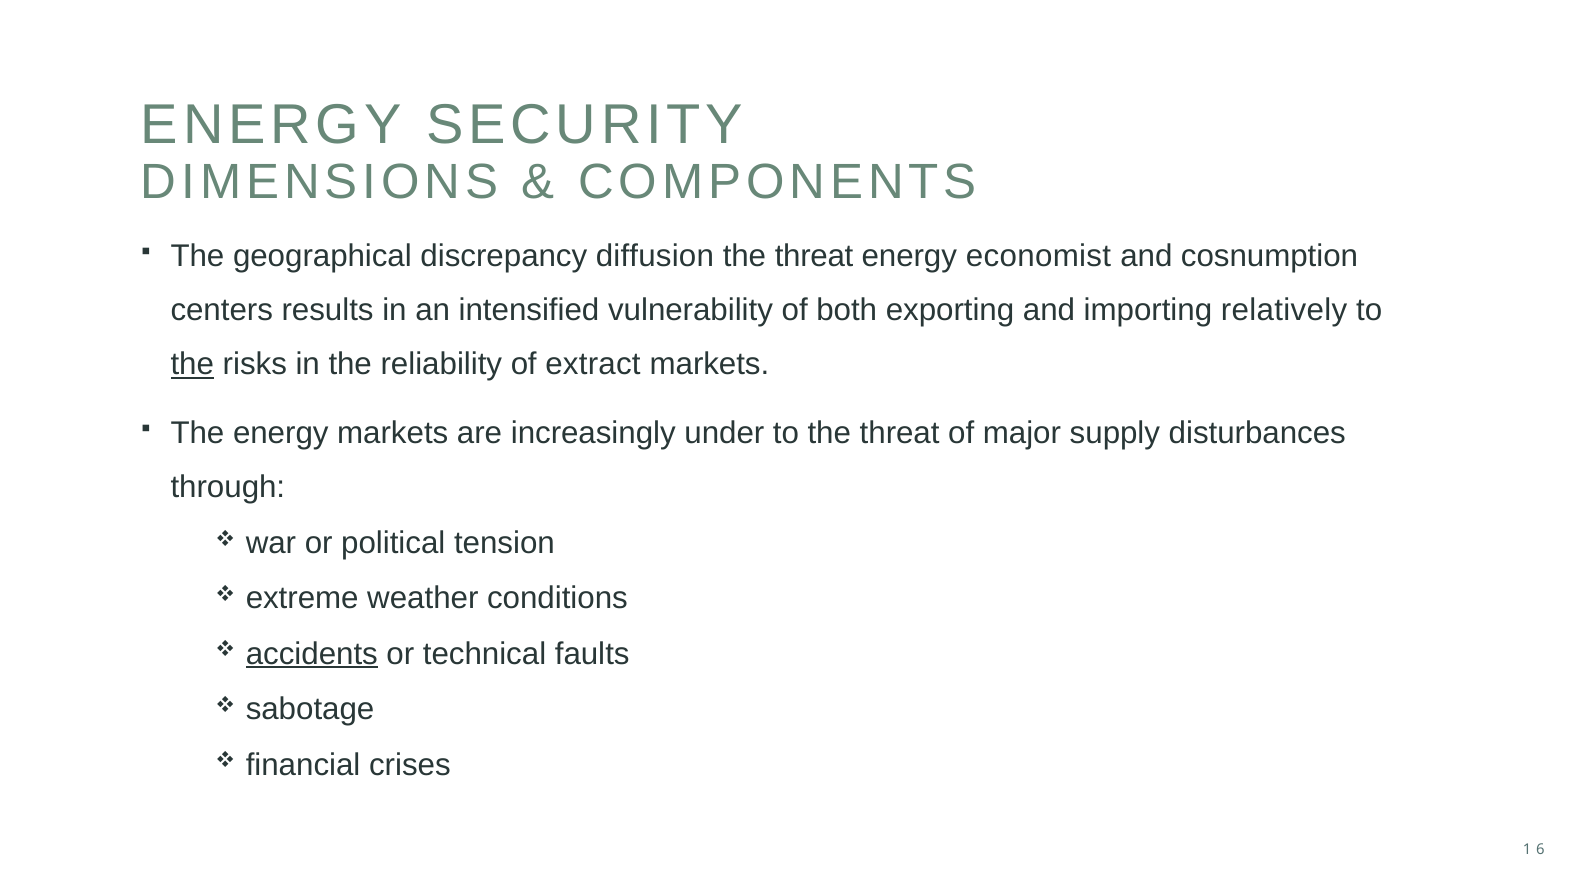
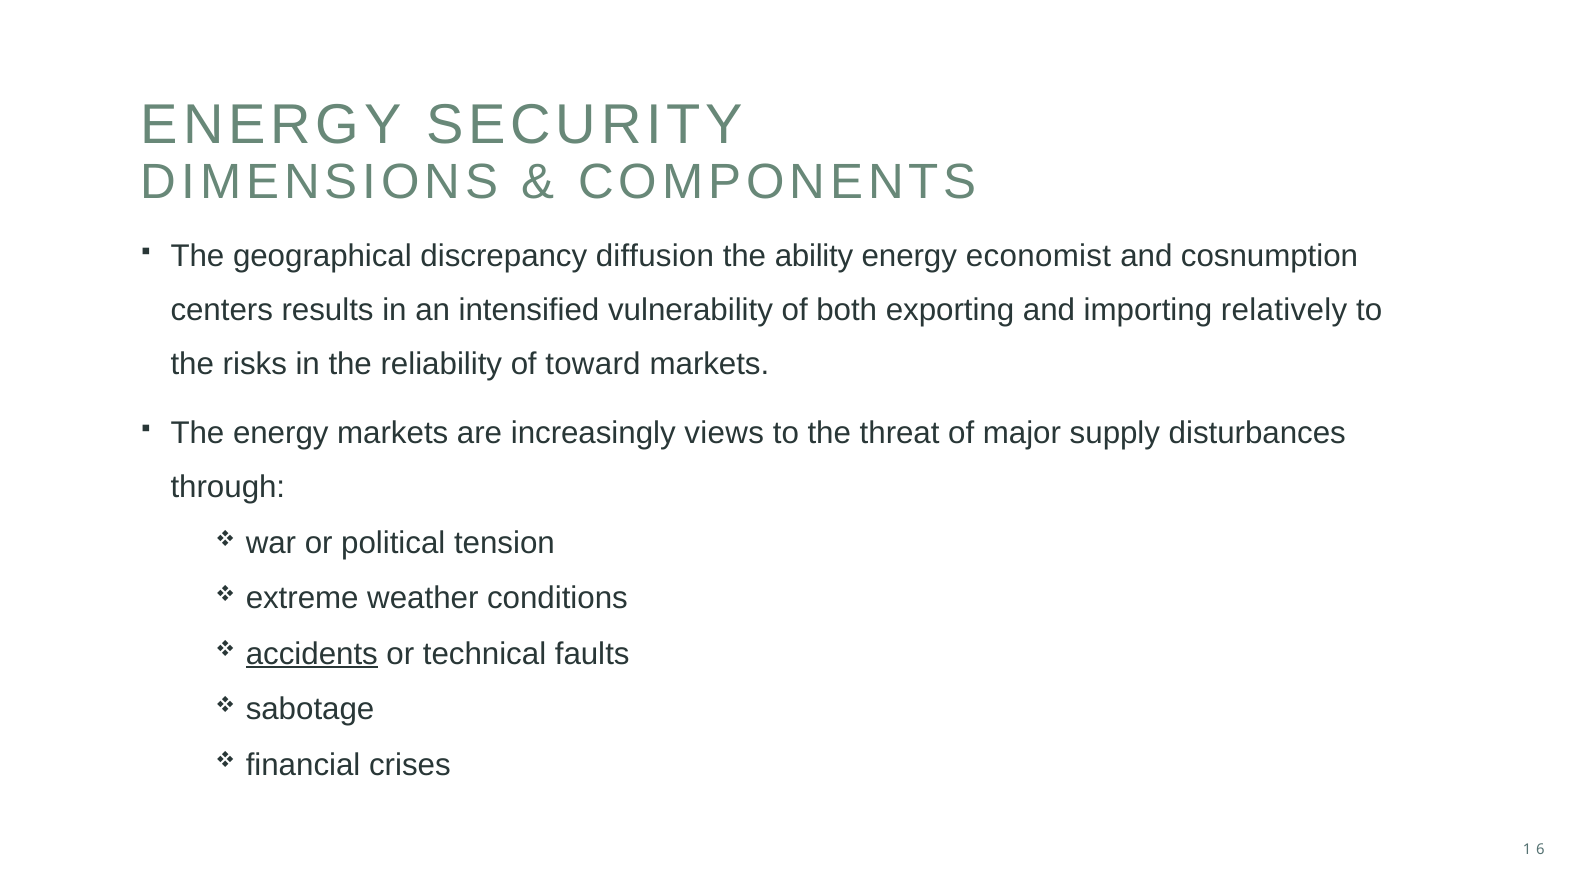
threat at (814, 256): threat -> ability
the at (192, 364) underline: present -> none
extract: extract -> toward
under: under -> views
